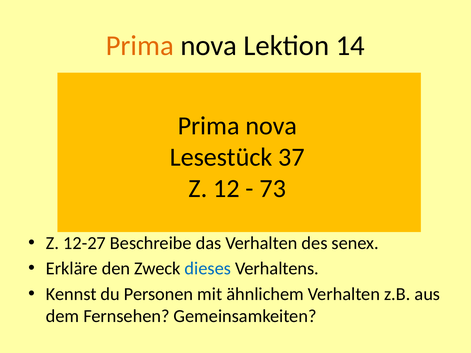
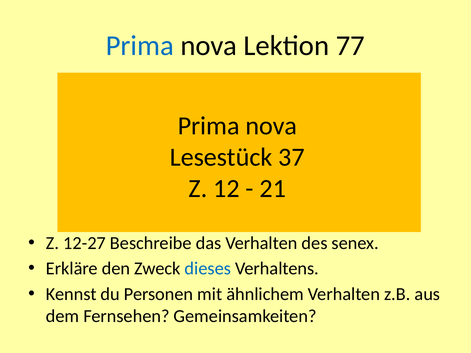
Prima at (140, 46) colour: orange -> blue
14: 14 -> 77
73: 73 -> 21
